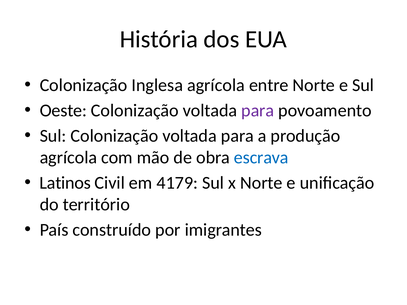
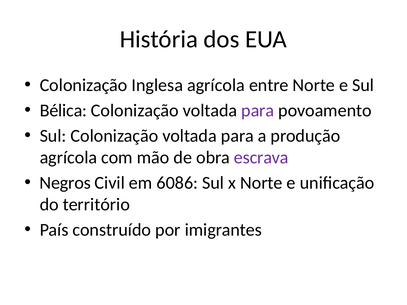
Oeste: Oeste -> Bélica
escrava colour: blue -> purple
Latinos: Latinos -> Negros
4179: 4179 -> 6086
